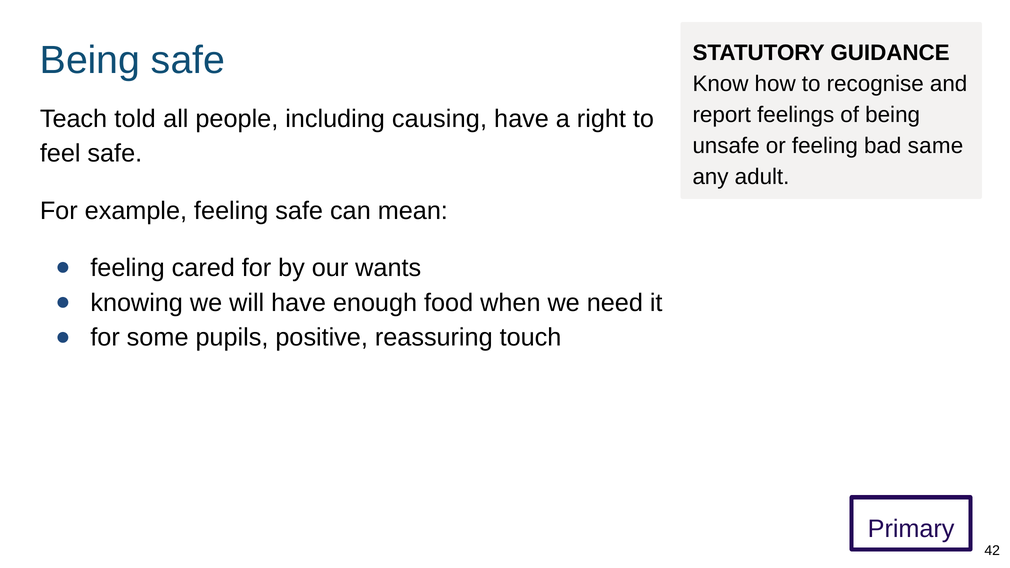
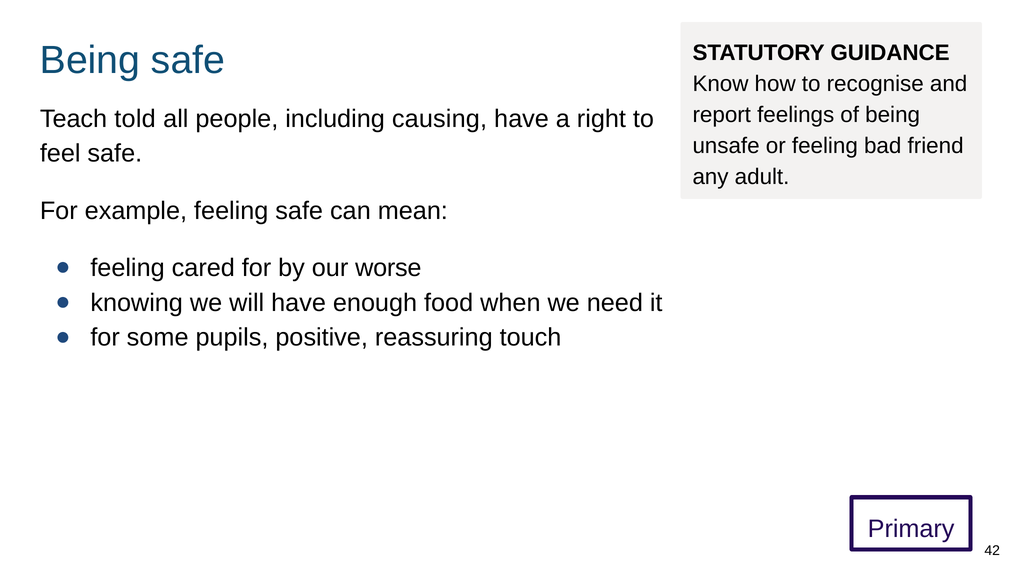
same: same -> friend
wants: wants -> worse
